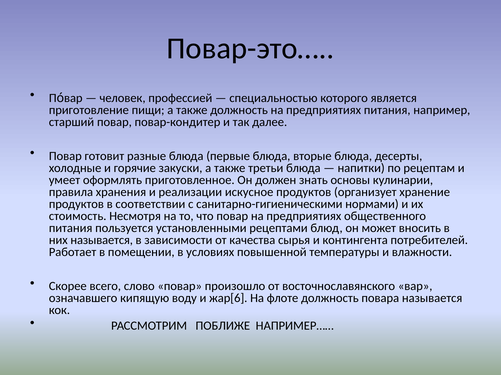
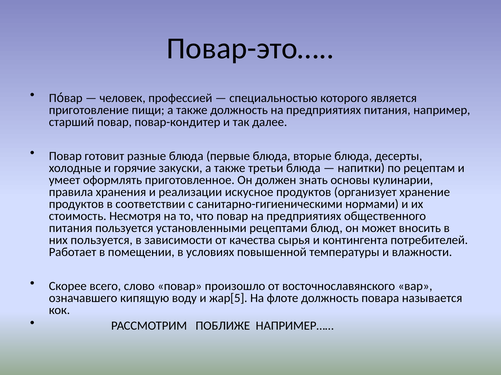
них называется: называется -> пользуется
жар[6: жар[6 -> жар[5
